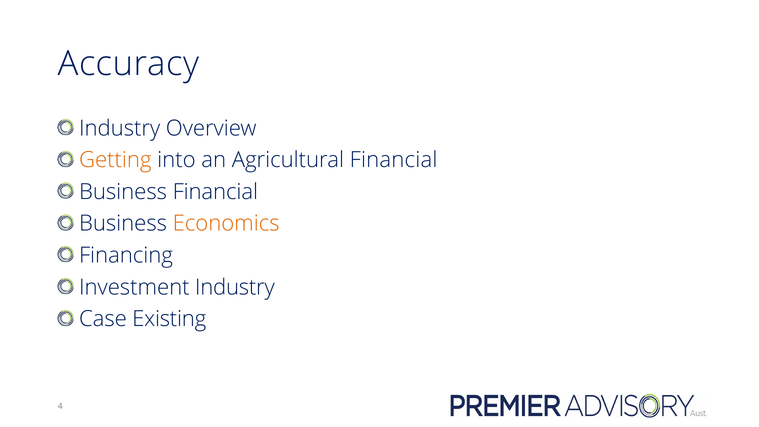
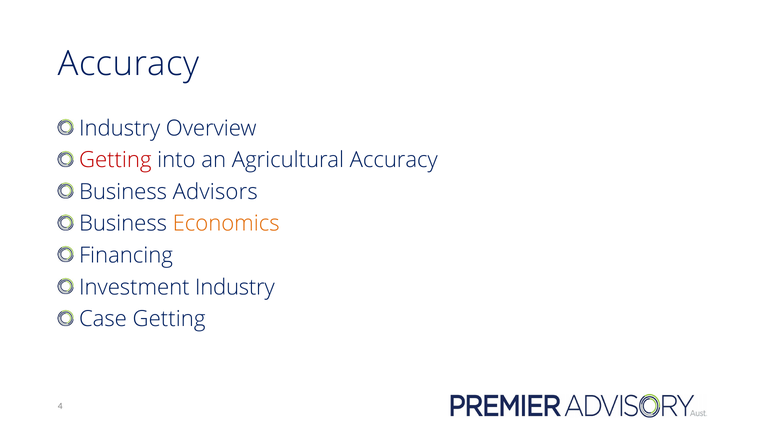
Getting at (115, 160) colour: orange -> red
Agricultural Financial: Financial -> Accuracy
Business Financial: Financial -> Advisors
Case Existing: Existing -> Getting
